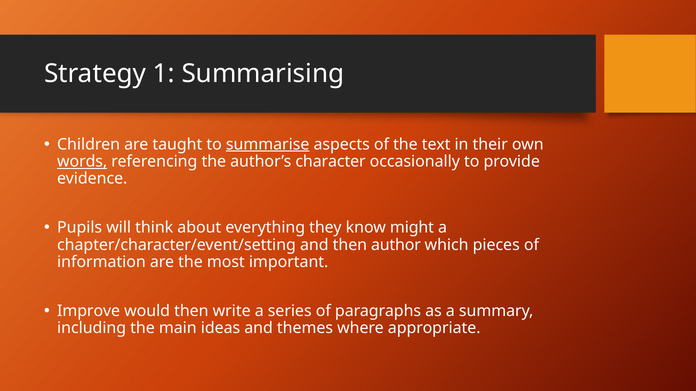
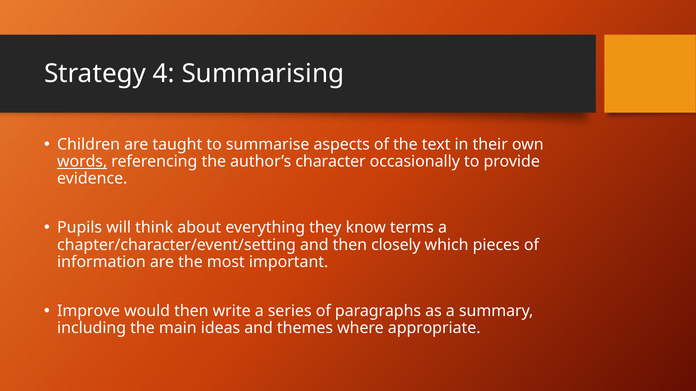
1: 1 -> 4
summarise underline: present -> none
might: might -> terms
author: author -> closely
